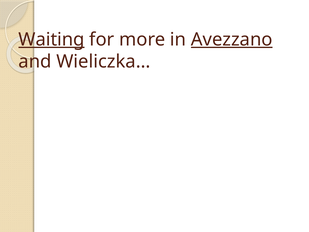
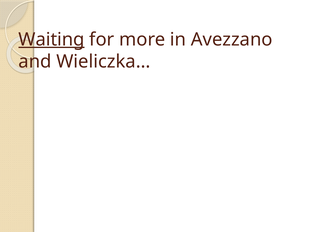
Avezzano underline: present -> none
